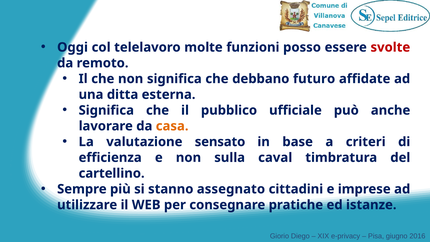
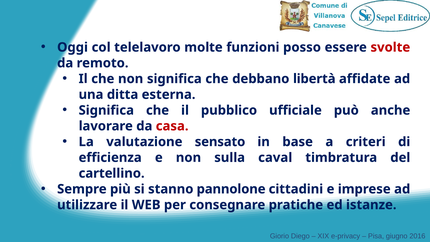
futuro: futuro -> libertà
casa colour: orange -> red
assegnato: assegnato -> pannolone
